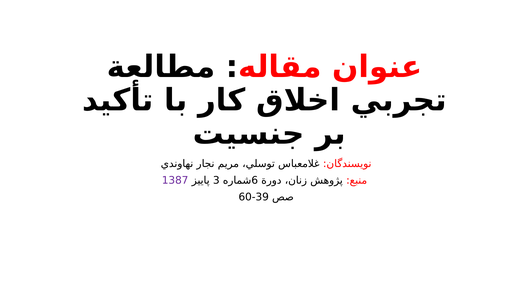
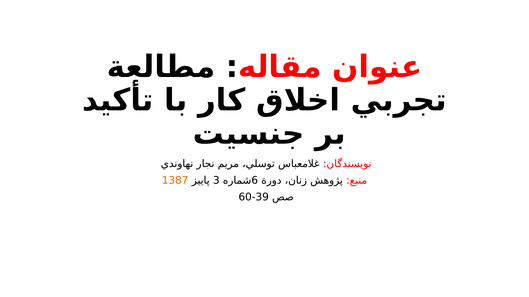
1387 colour: purple -> orange
